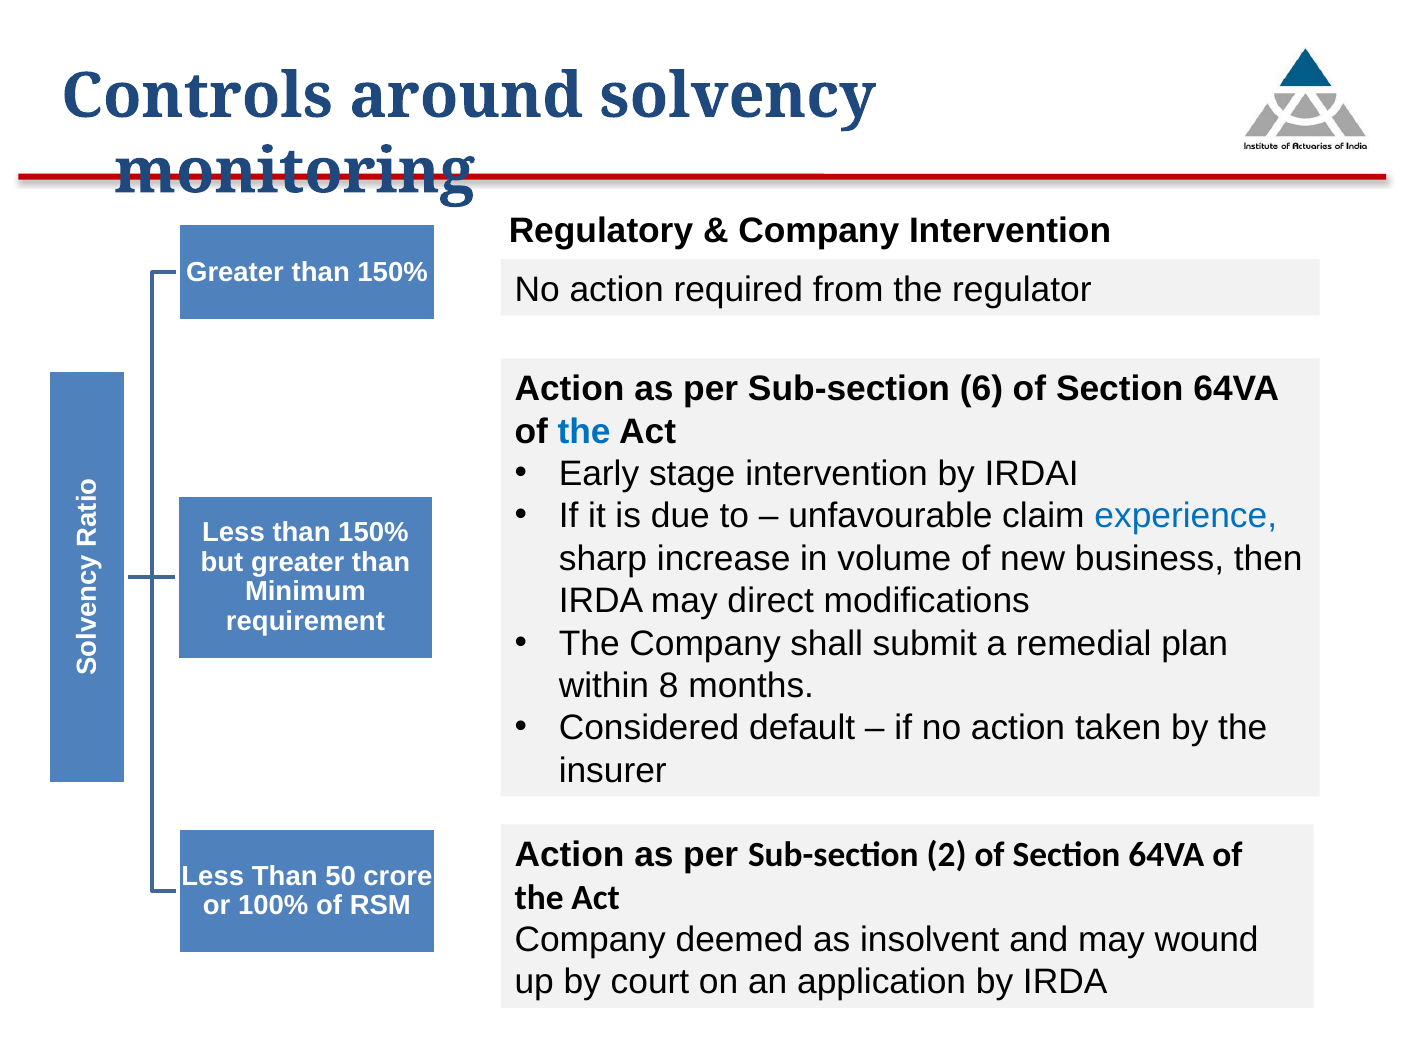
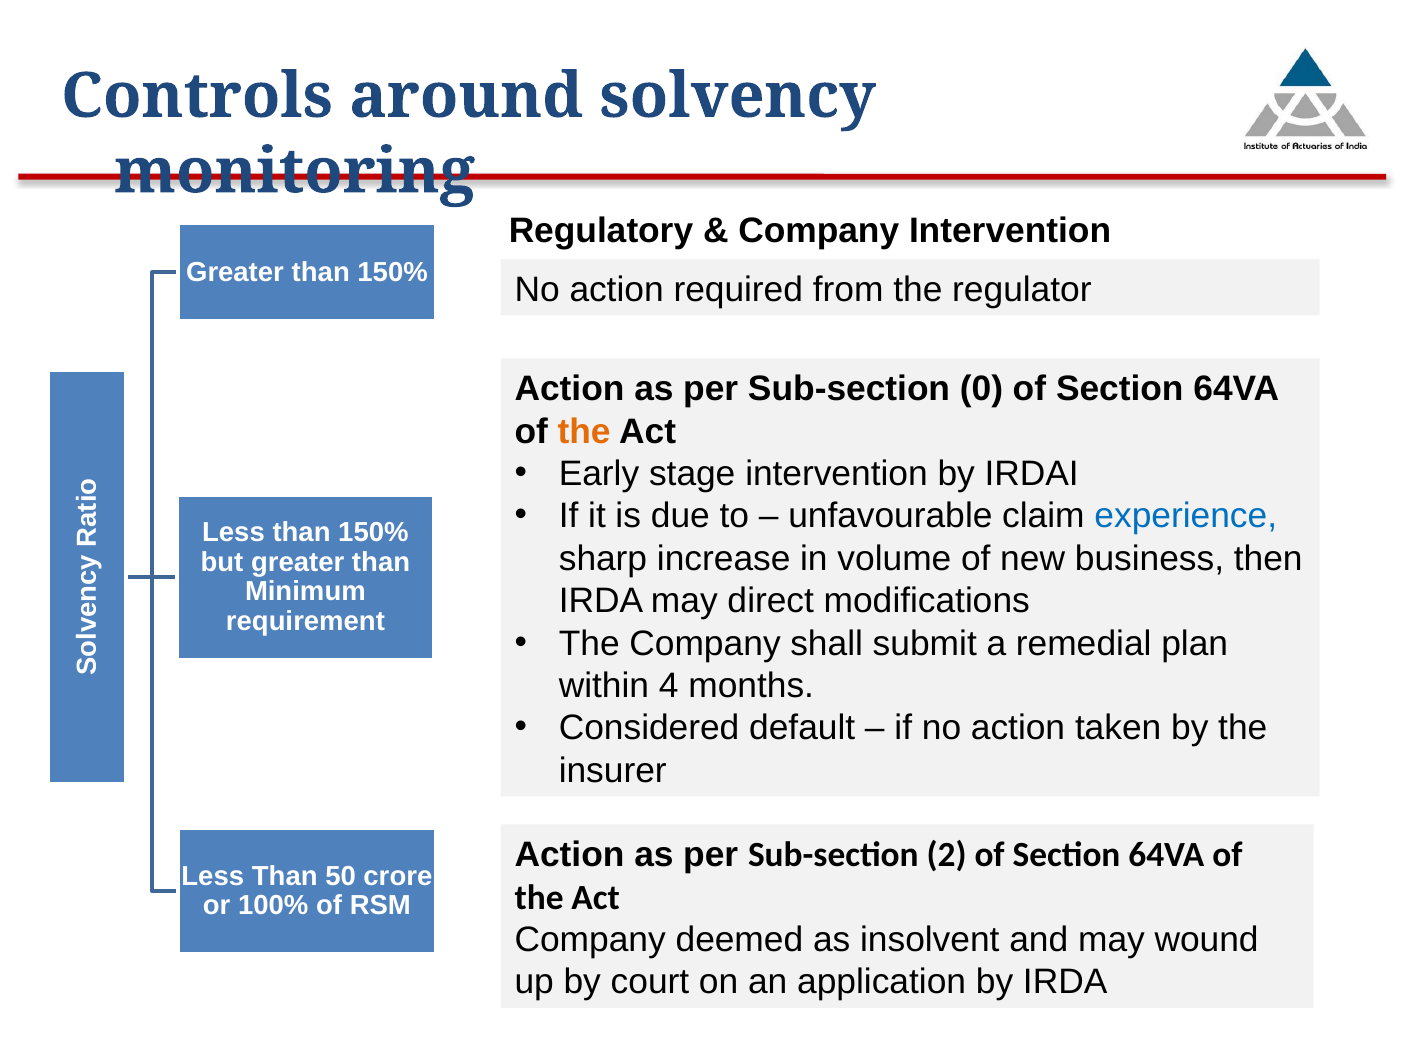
6: 6 -> 0
the at (584, 432) colour: blue -> orange
8: 8 -> 4
